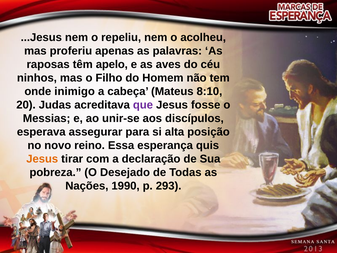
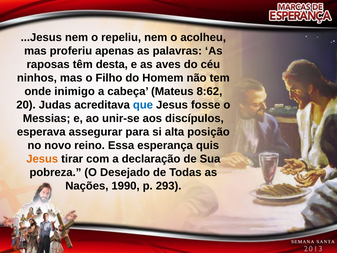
apelo: apelo -> desta
8:10: 8:10 -> 8:62
que colour: purple -> blue
